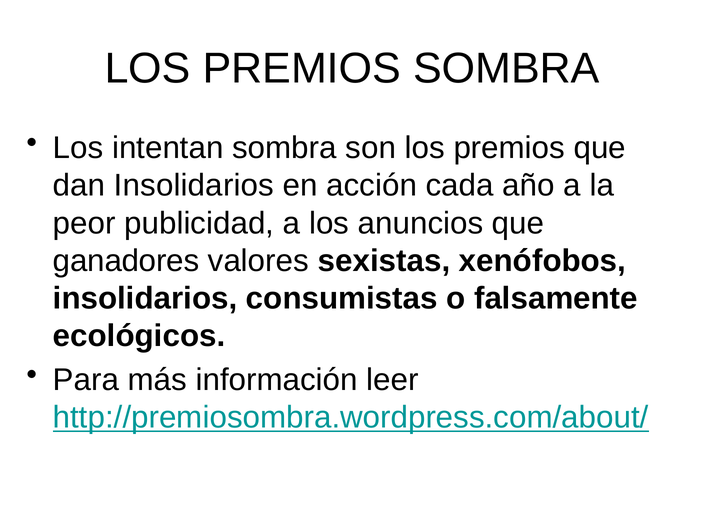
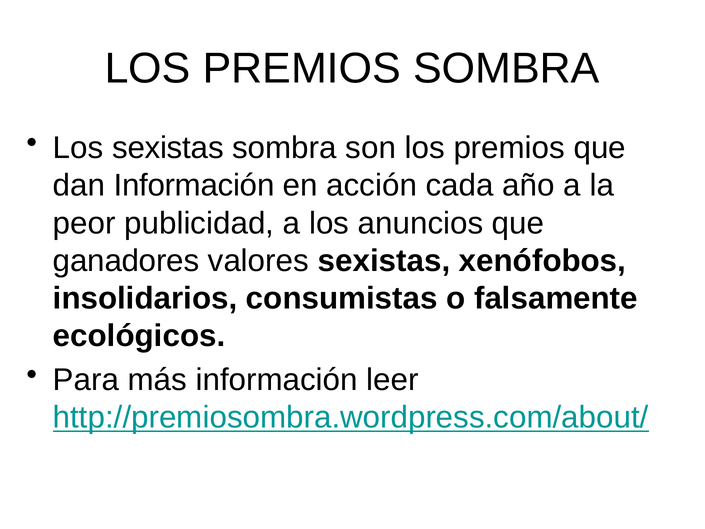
Los intentan: intentan -> sexistas
dan Insolidarios: Insolidarios -> Información
